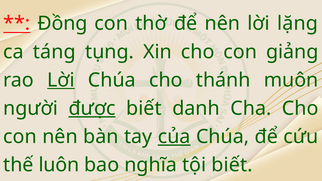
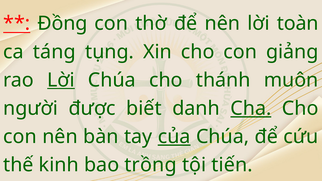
lặng: lặng -> toàn
được underline: present -> none
Cha underline: none -> present
luôn: luôn -> kinh
nghĩa: nghĩa -> trồng
tội biết: biết -> tiến
